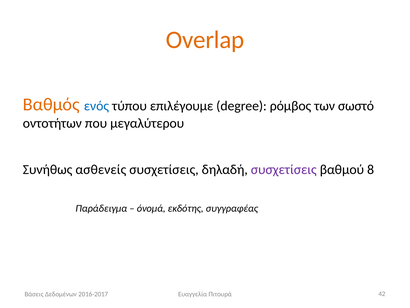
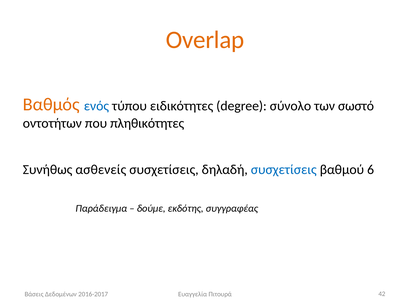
επιλέγουμε: επιλέγουμε -> ειδικότητες
ρόμβος: ρόμβος -> σύνολο
μεγαλύτερου: μεγαλύτερου -> πληθικότητες
συσχετίσεις at (284, 169) colour: purple -> blue
8: 8 -> 6
όνομά: όνομά -> δούμε
